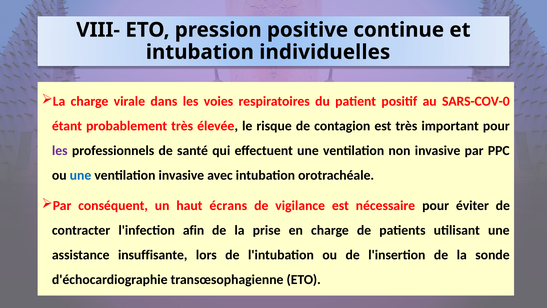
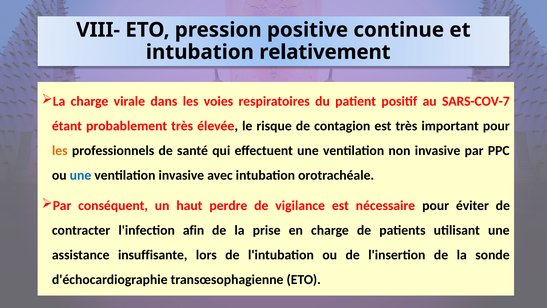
individuelles: individuelles -> relativement
SARS-COV-0: SARS-COV-0 -> SARS-COV-7
les at (60, 151) colour: purple -> orange
écrans: écrans -> perdre
